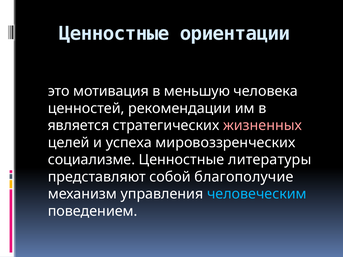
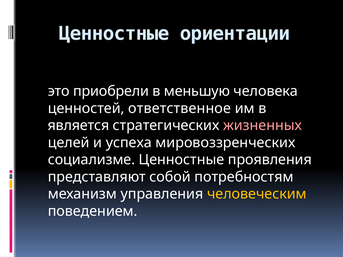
мотивация: мотивация -> приобрели
рекомендации: рекомендации -> ответственное
литературы: литературы -> проявления
благополучие: благополучие -> потребностям
человеческим colour: light blue -> yellow
